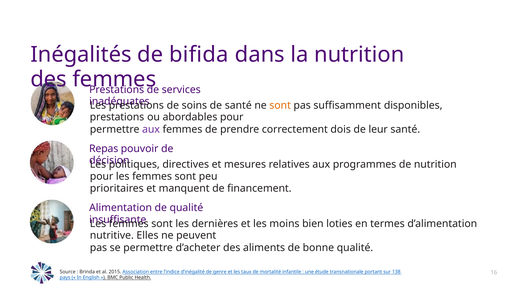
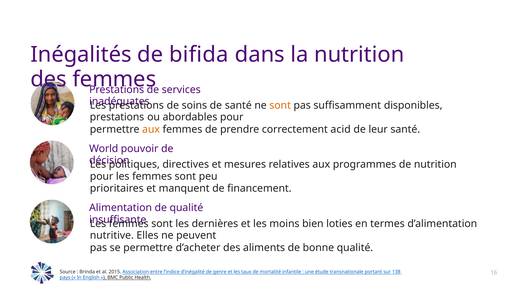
aux at (151, 130) colour: purple -> orange
dois: dois -> acid
Repas: Repas -> World
